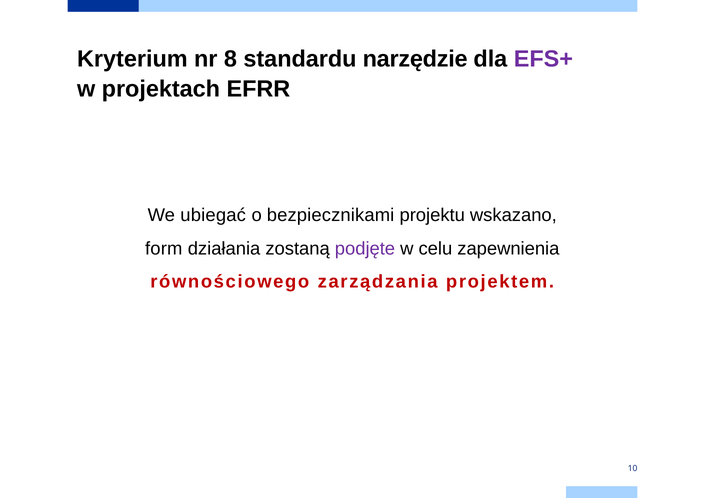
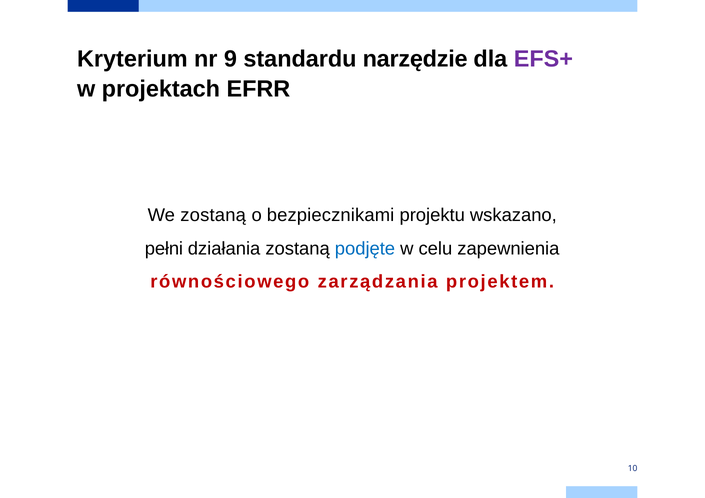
8: 8 -> 9
We ubiegać: ubiegać -> zostaną
form: form -> pełni
podjęte colour: purple -> blue
